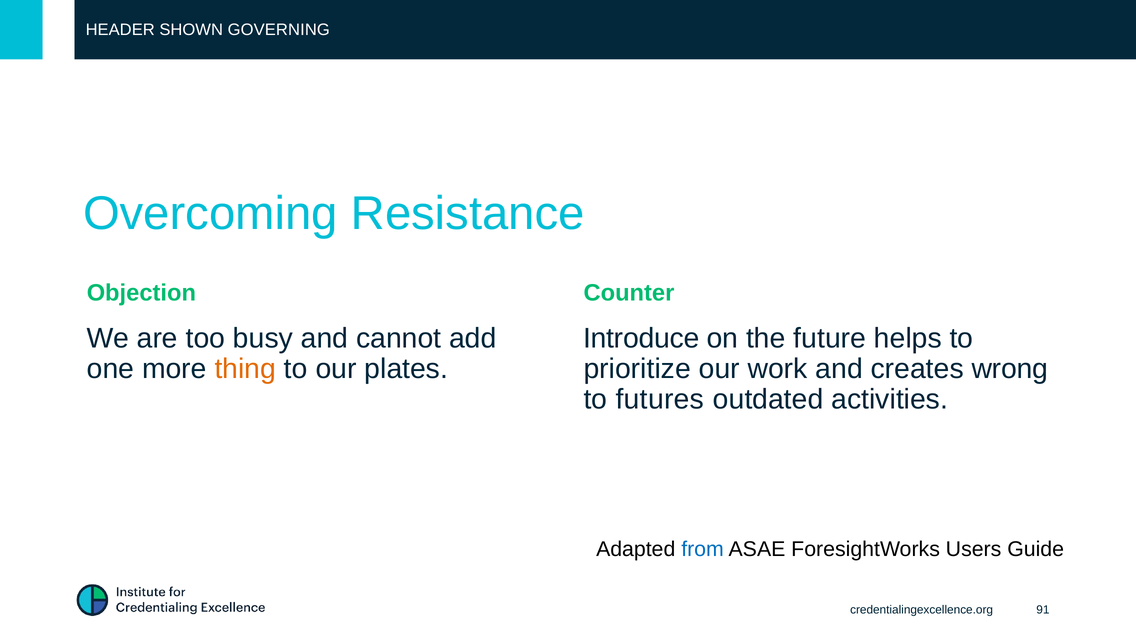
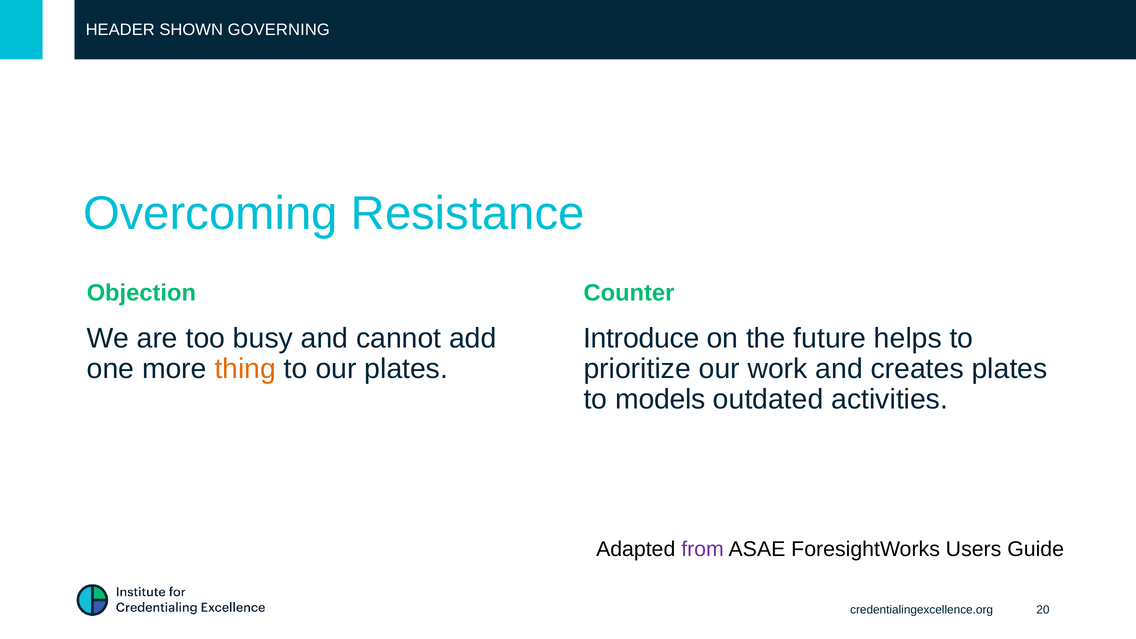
creates wrong: wrong -> plates
futures: futures -> models
from colour: blue -> purple
91: 91 -> 20
